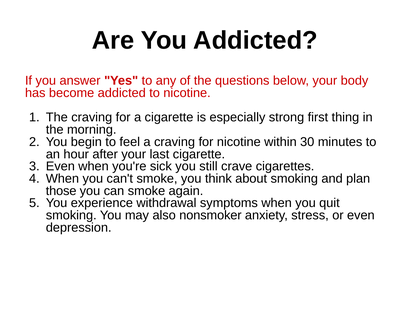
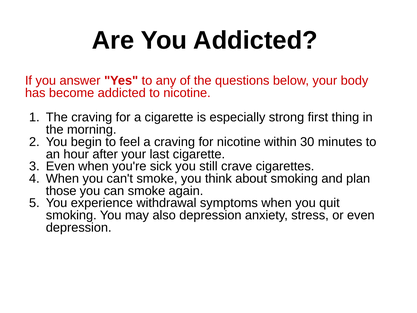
also nonsmoker: nonsmoker -> depression
